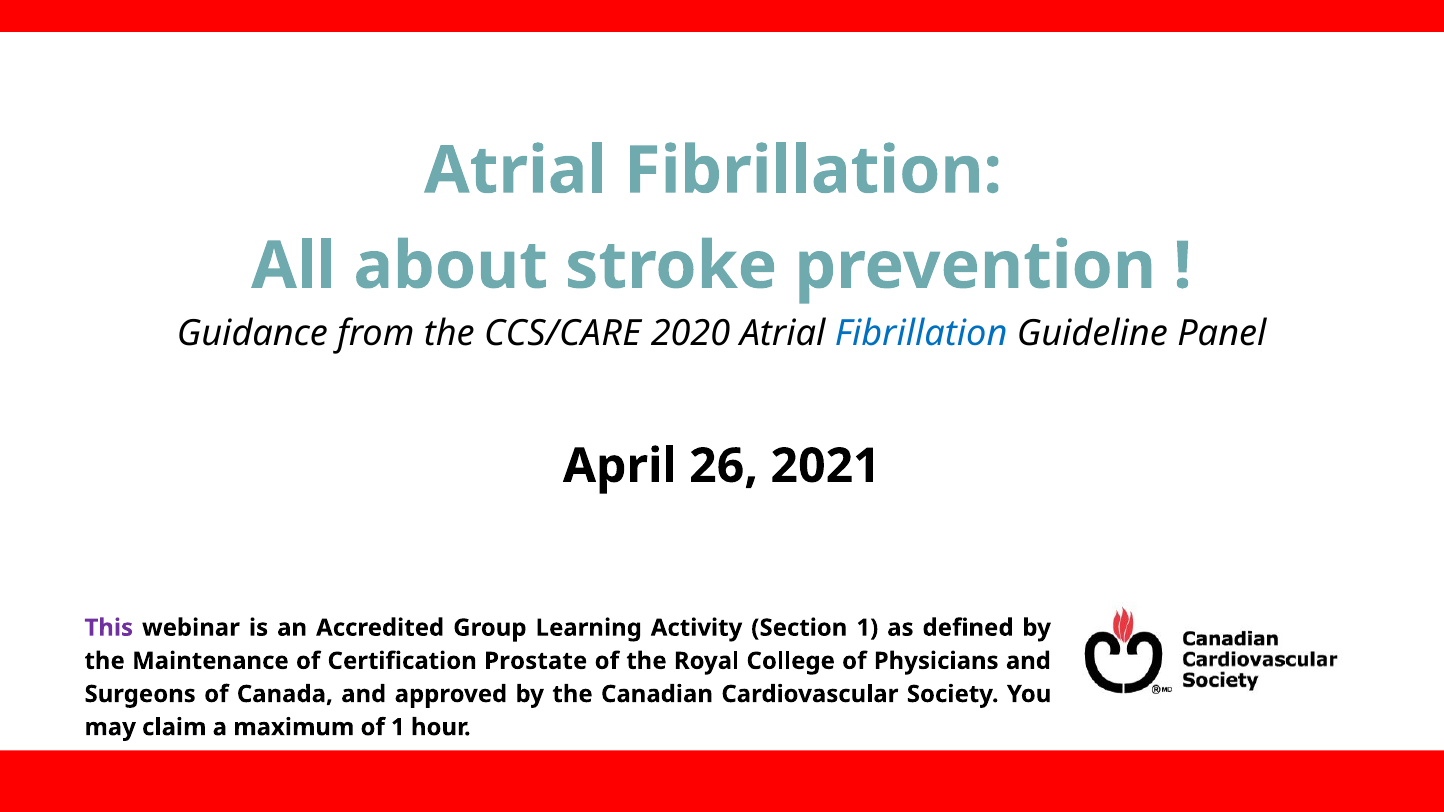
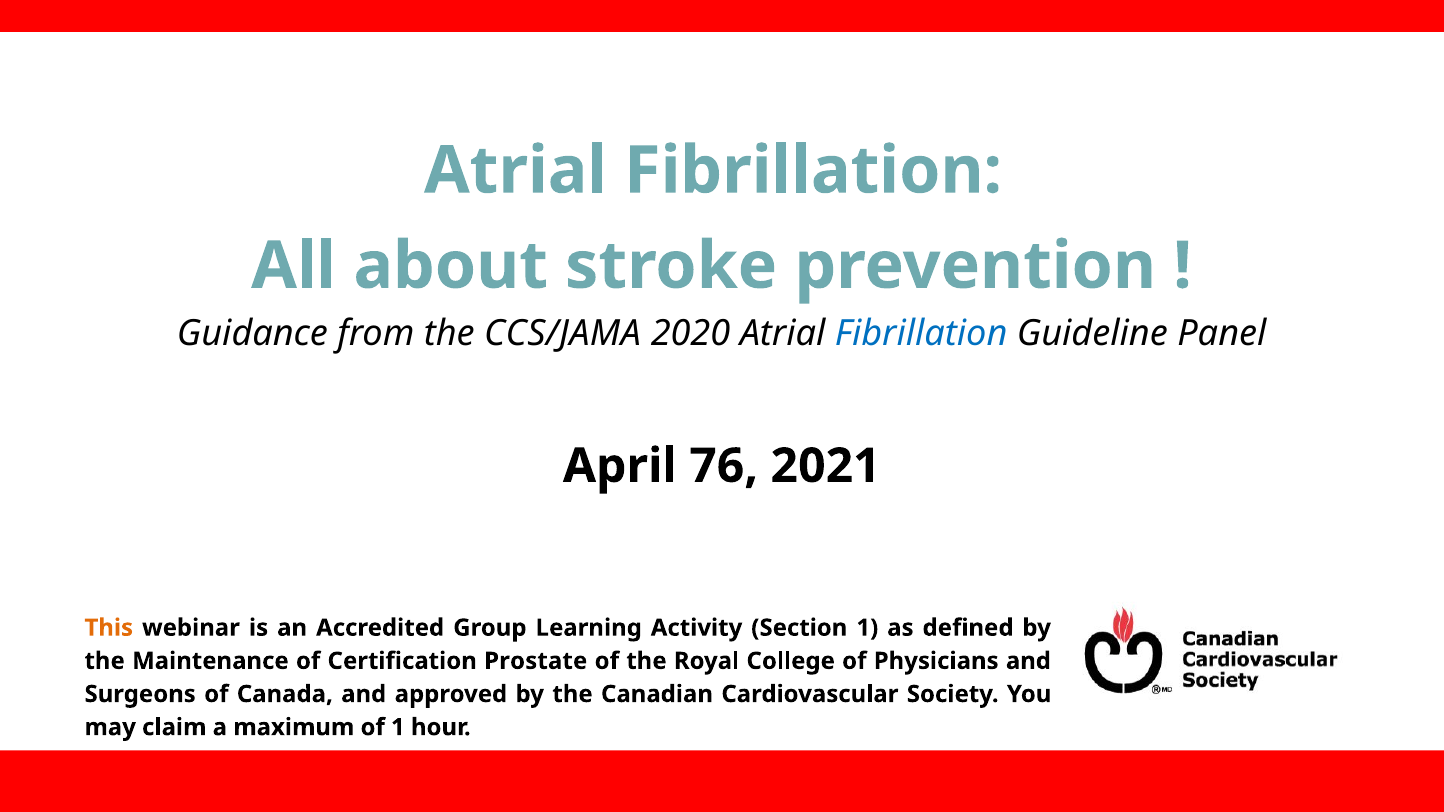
CCS/CARE: CCS/CARE -> CCS/JAMA
26: 26 -> 76
This colour: purple -> orange
